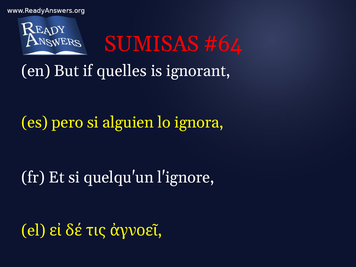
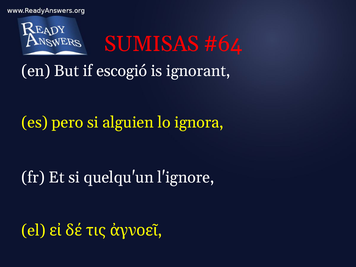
quelles: quelles -> escogió
